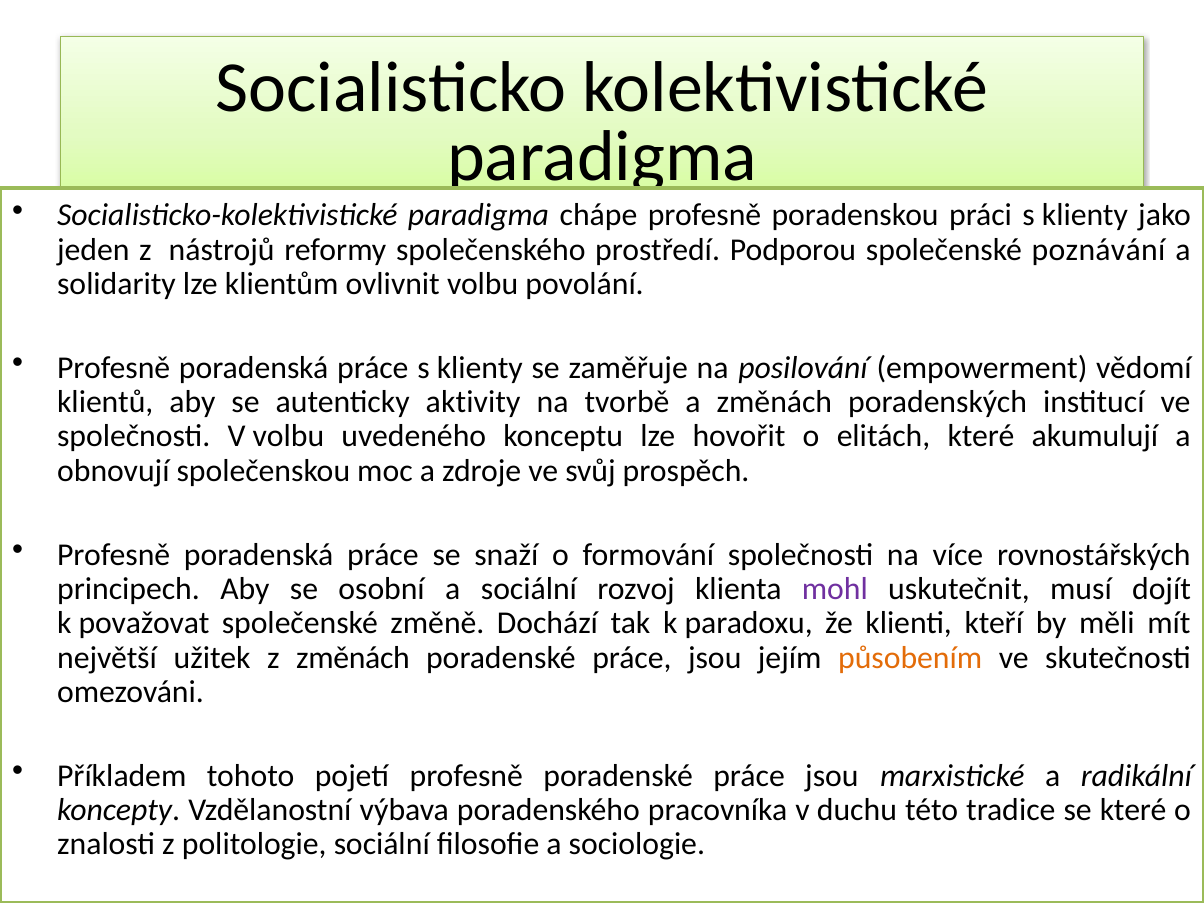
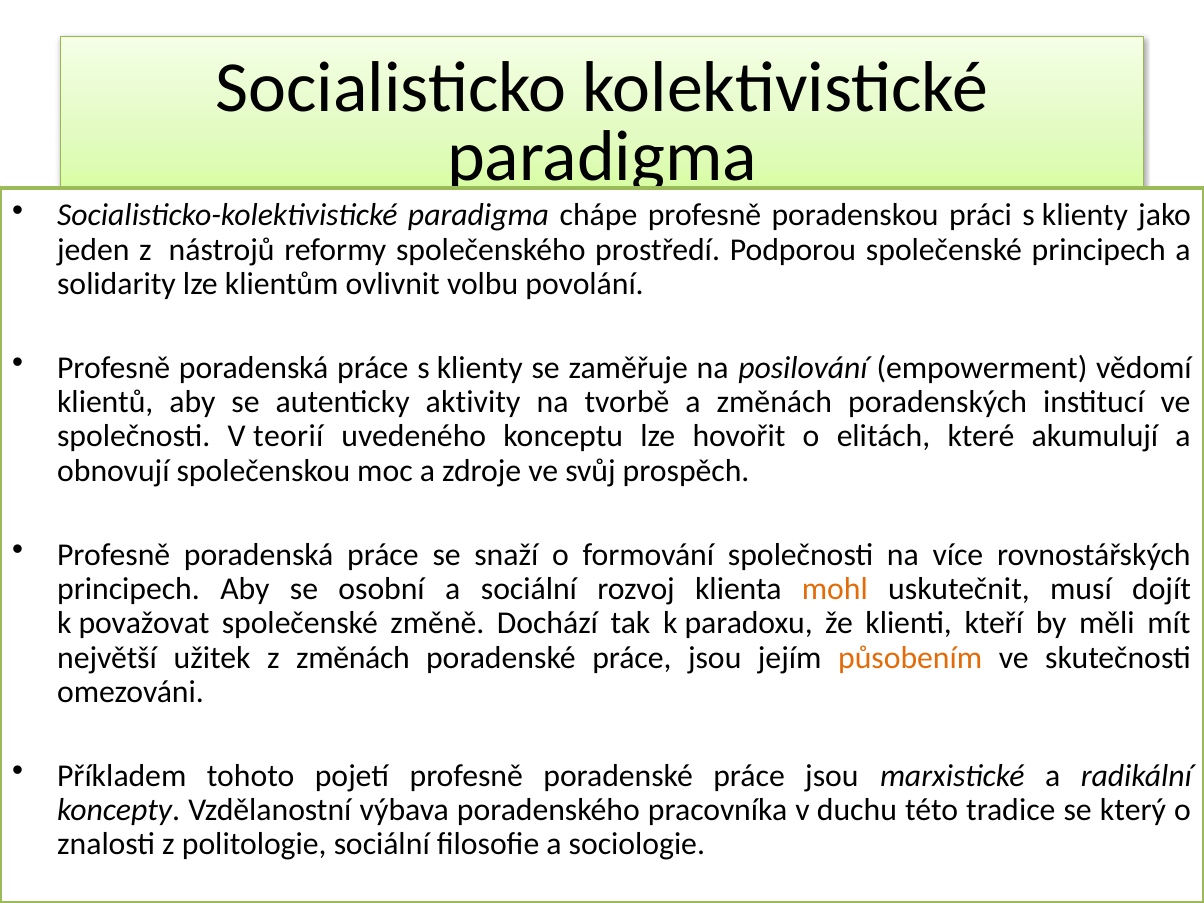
společenské poznávání: poznávání -> principech
V volbu: volbu -> teorií
mohl colour: purple -> orange
se které: které -> který
